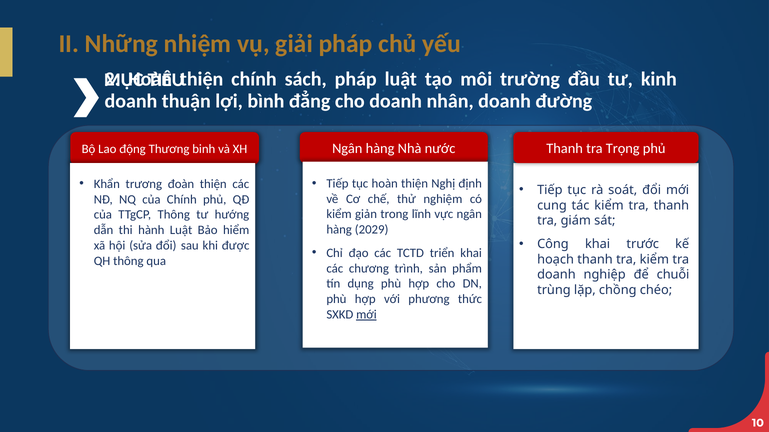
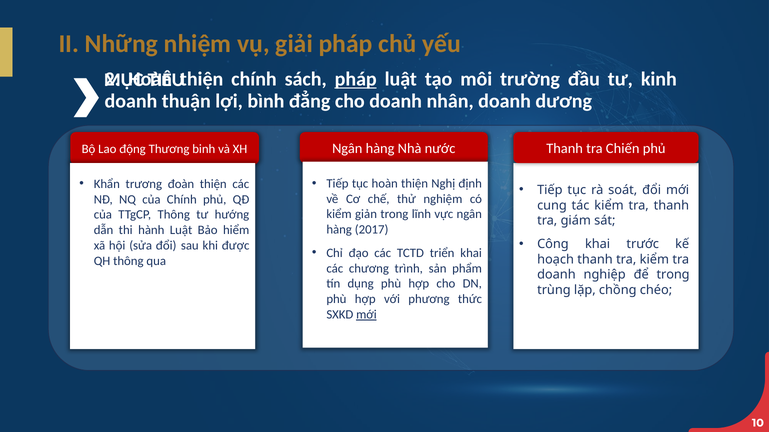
pháp at (356, 79) underline: none -> present
đường: đường -> dương
Trọng: Trọng -> Chiến
2029: 2029 -> 2017
để chuỗi: chuỗi -> trong
